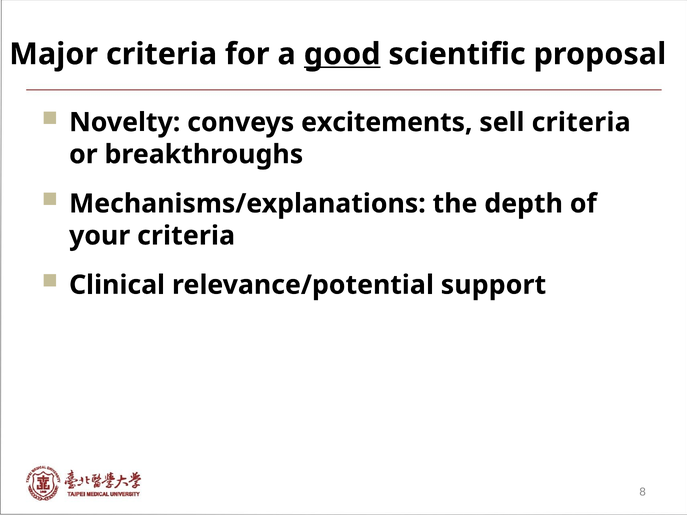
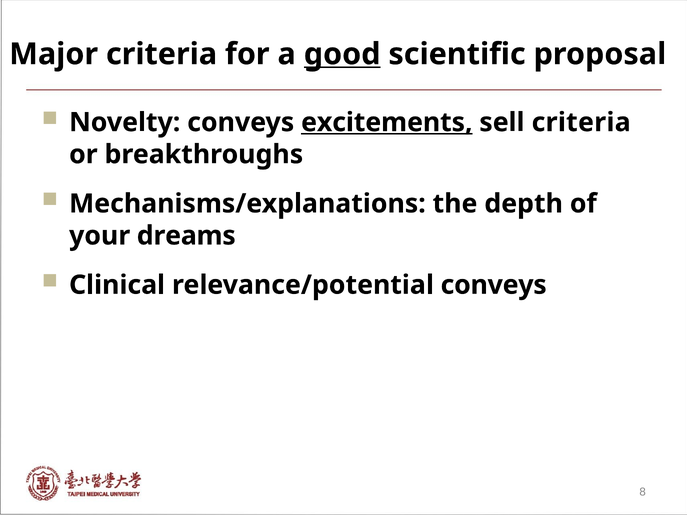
excitements underline: none -> present
your criteria: criteria -> dreams
relevance/potential support: support -> conveys
